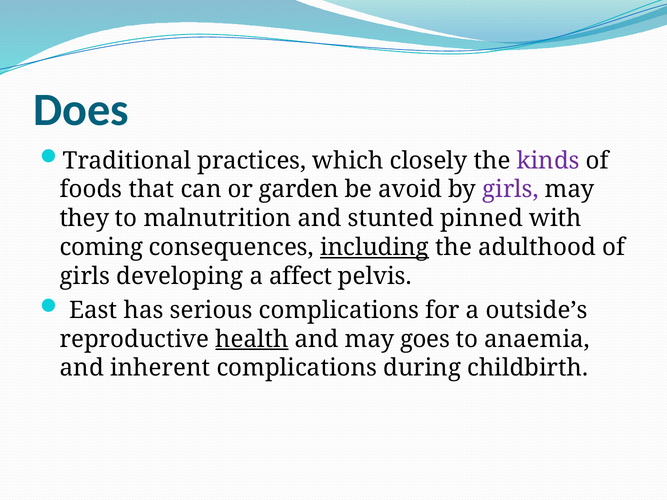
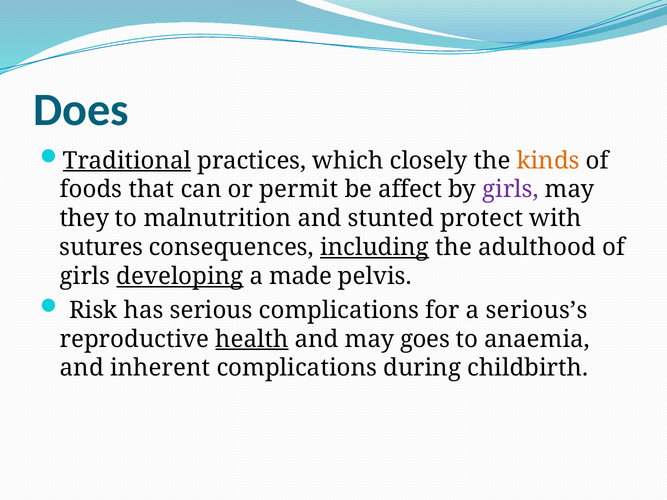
Traditional underline: none -> present
kinds colour: purple -> orange
garden: garden -> permit
avoid: avoid -> affect
pinned: pinned -> protect
coming: coming -> sutures
developing underline: none -> present
affect: affect -> made
East: East -> Risk
outside’s: outside’s -> serious’s
